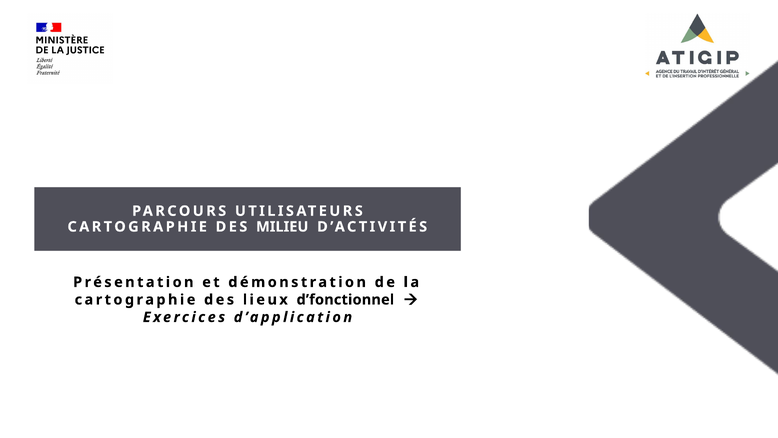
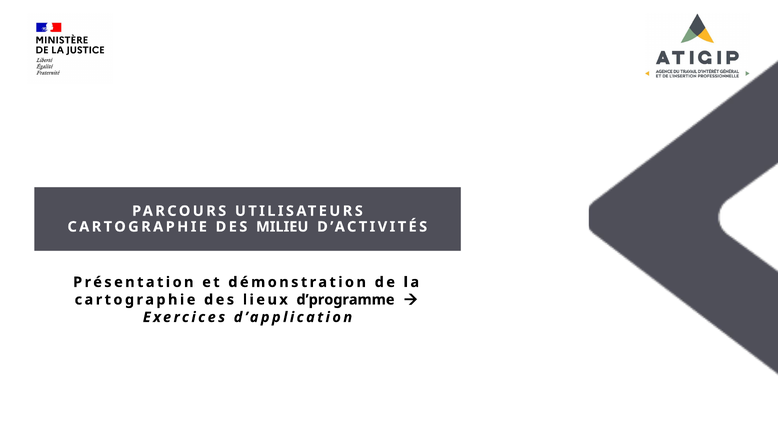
d’fonctionnel: d’fonctionnel -> d’programme
